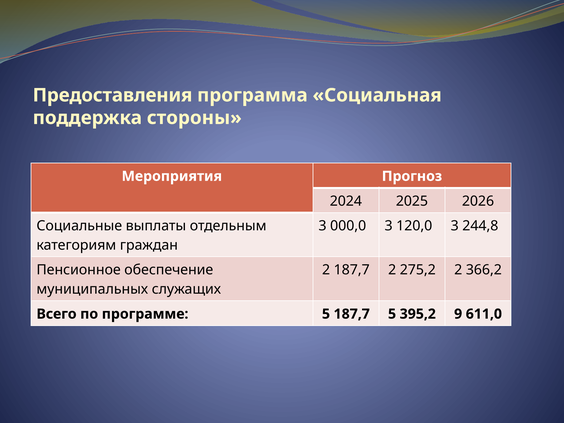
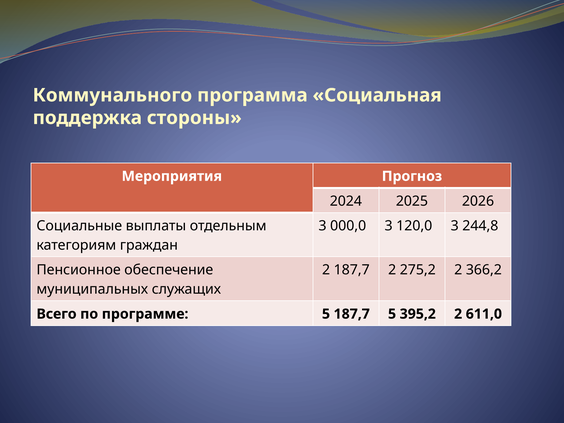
Предоставления: Предоставления -> Коммунального
395,2 9: 9 -> 2
